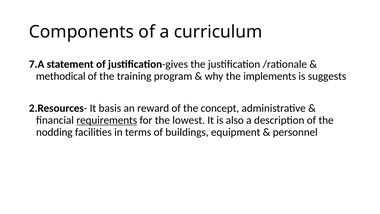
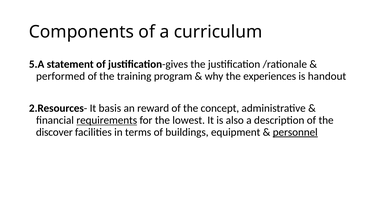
7.A: 7.A -> 5.A
methodical: methodical -> performed
implements: implements -> experiences
suggests: suggests -> handout
nodding: nodding -> discover
personnel underline: none -> present
